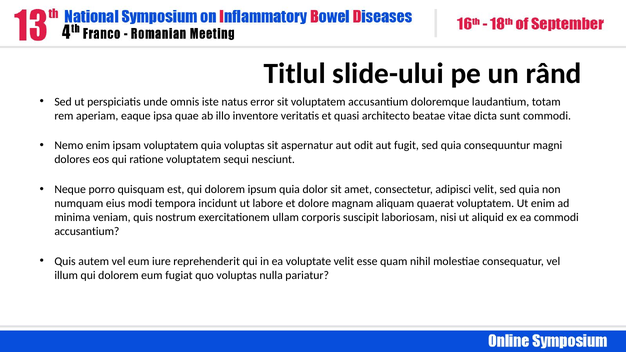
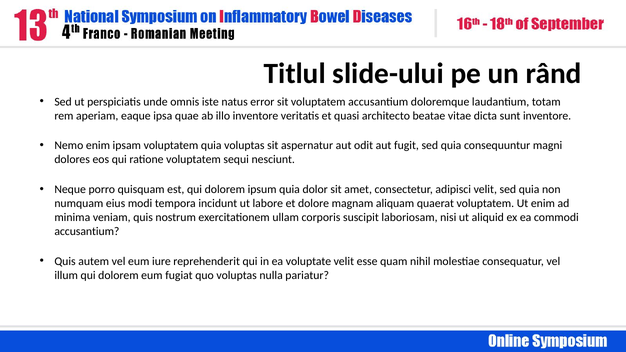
sunt commodi: commodi -> inventore
